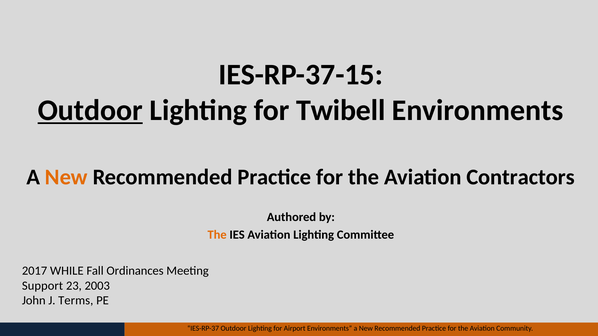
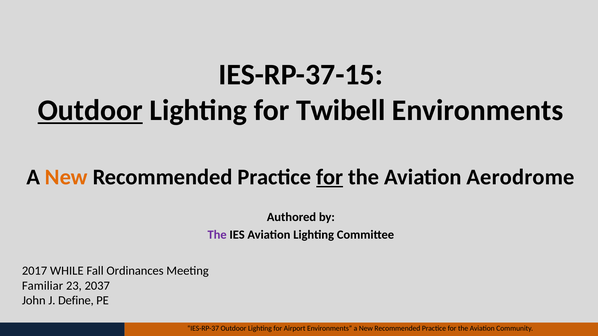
for at (330, 177) underline: none -> present
Contractors: Contractors -> Aerodrome
The at (217, 235) colour: orange -> purple
Support: Support -> Familiar
2003: 2003 -> 2037
Terms: Terms -> Define
